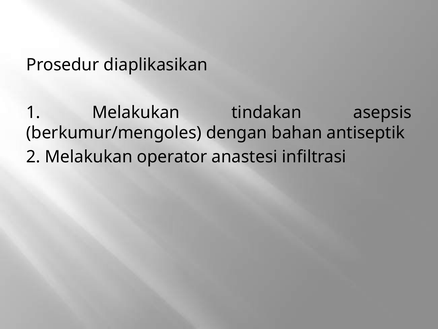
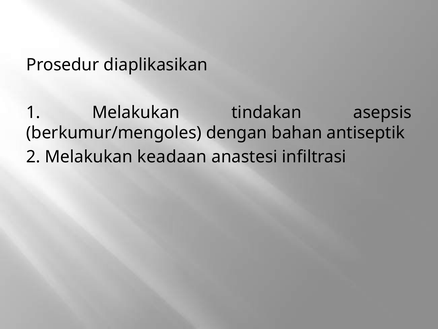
operator: operator -> keadaan
